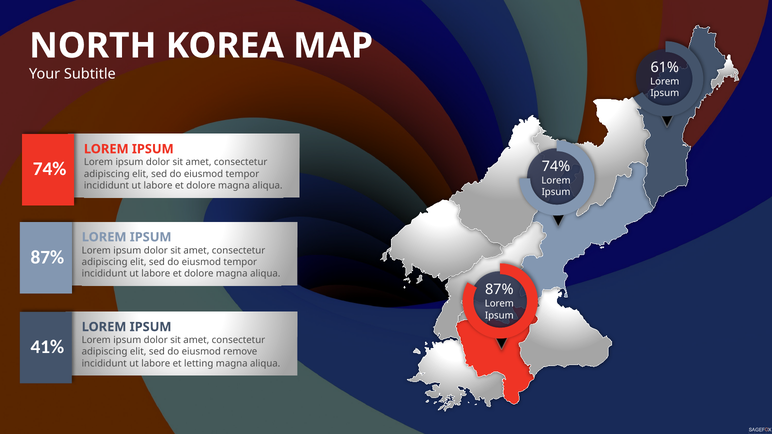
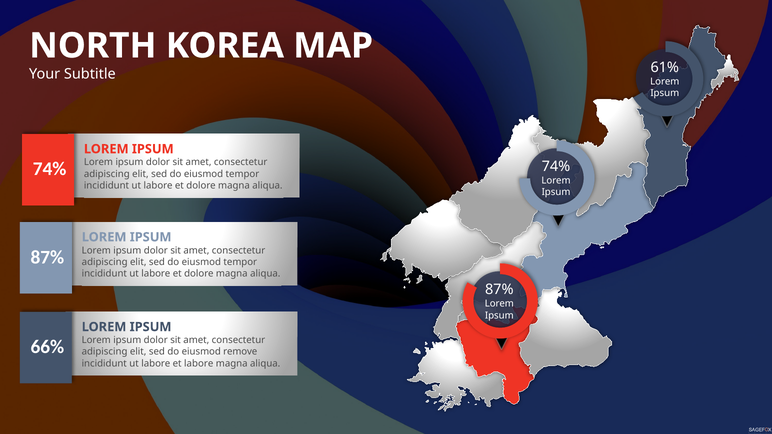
41%: 41% -> 66%
et letting: letting -> labore
